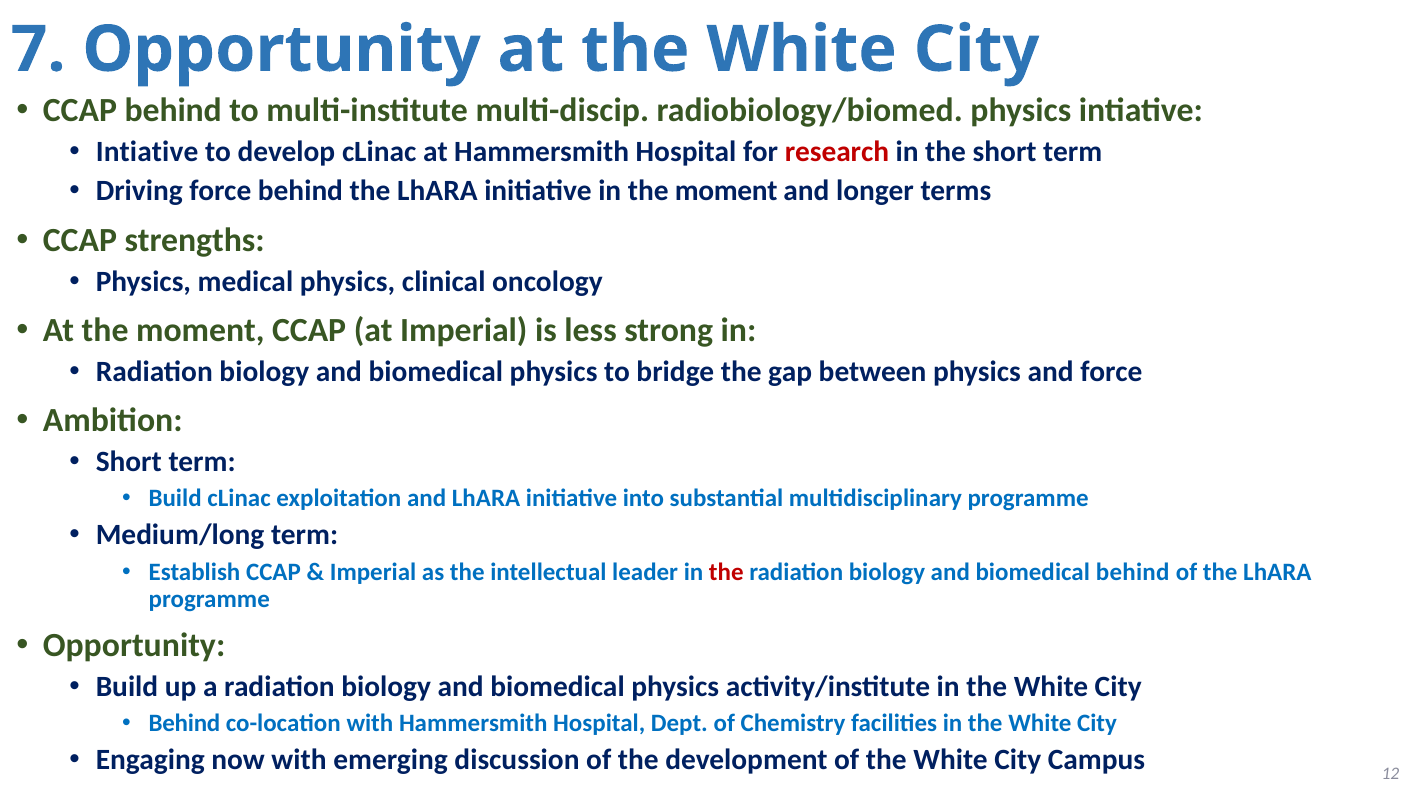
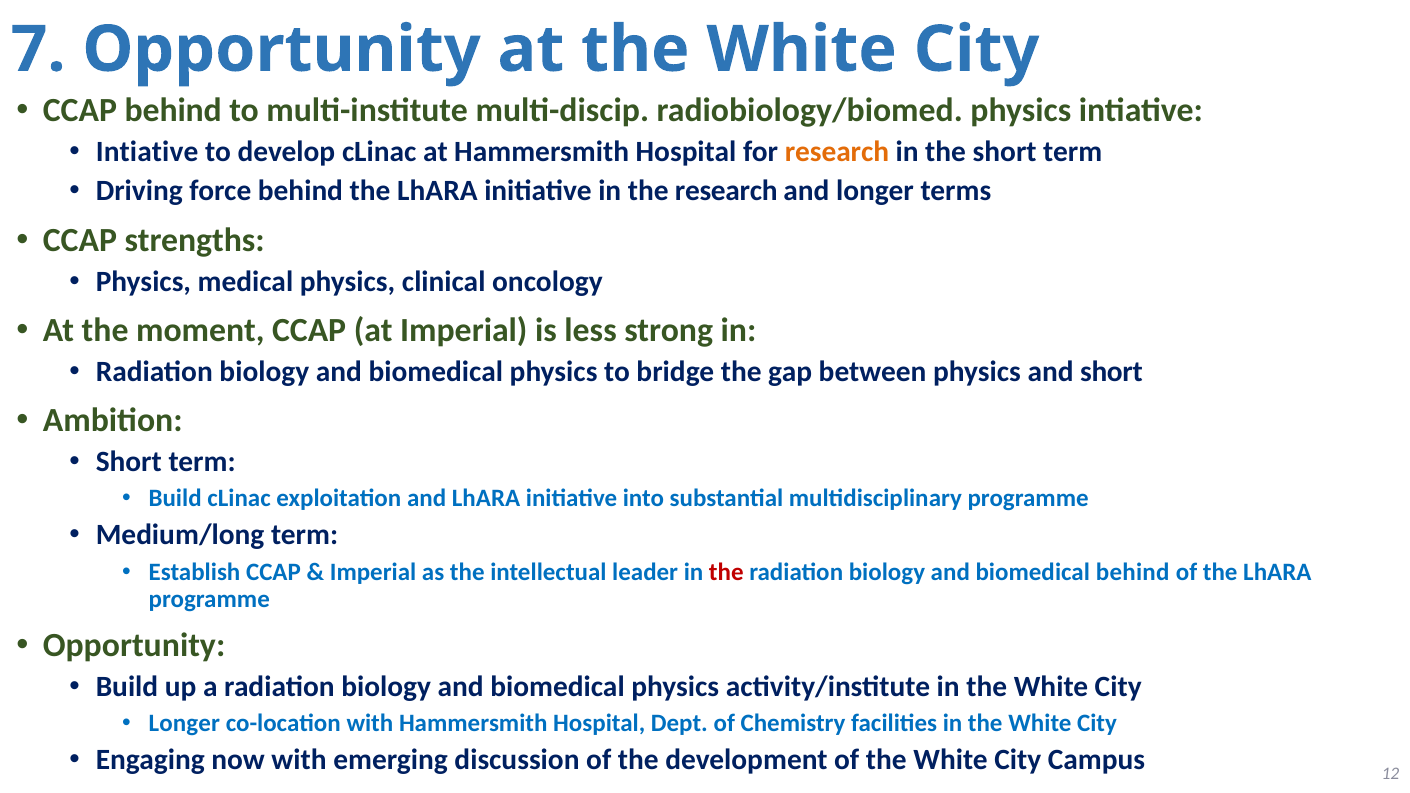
research at (837, 152) colour: red -> orange
in the moment: moment -> research
and force: force -> short
Behind at (184, 723): Behind -> Longer
